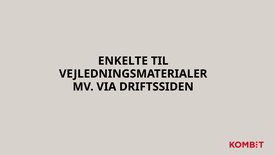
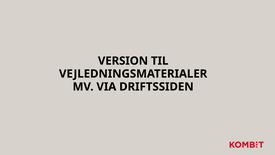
ENKELTE: ENKELTE -> VERSION
